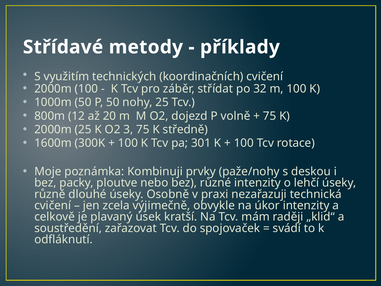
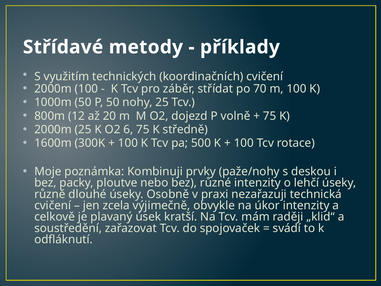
32: 32 -> 70
3: 3 -> 6
301: 301 -> 500
